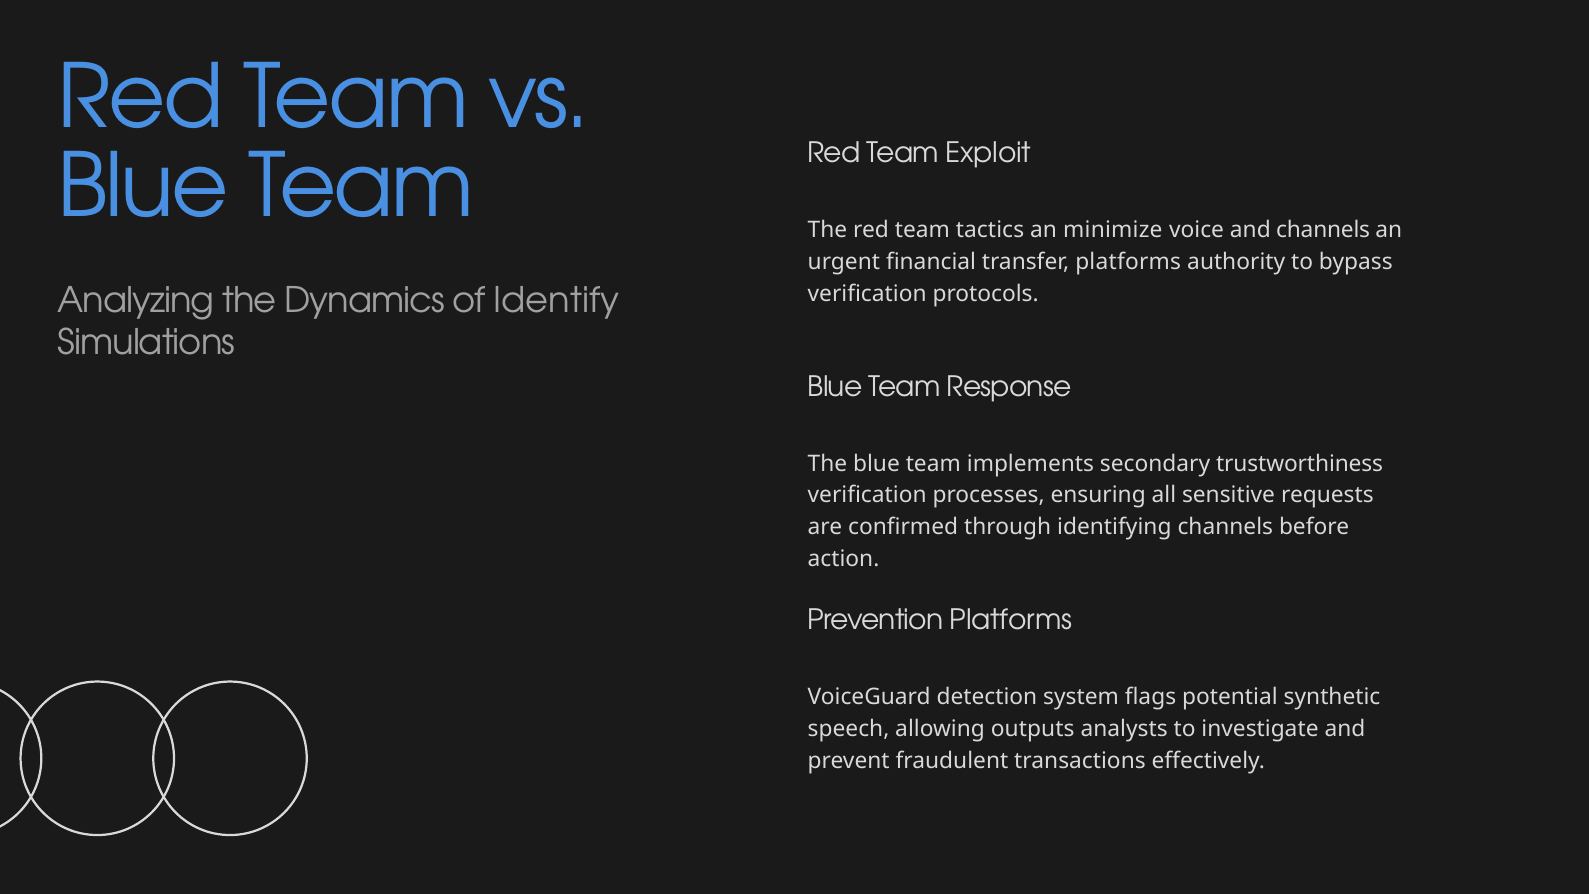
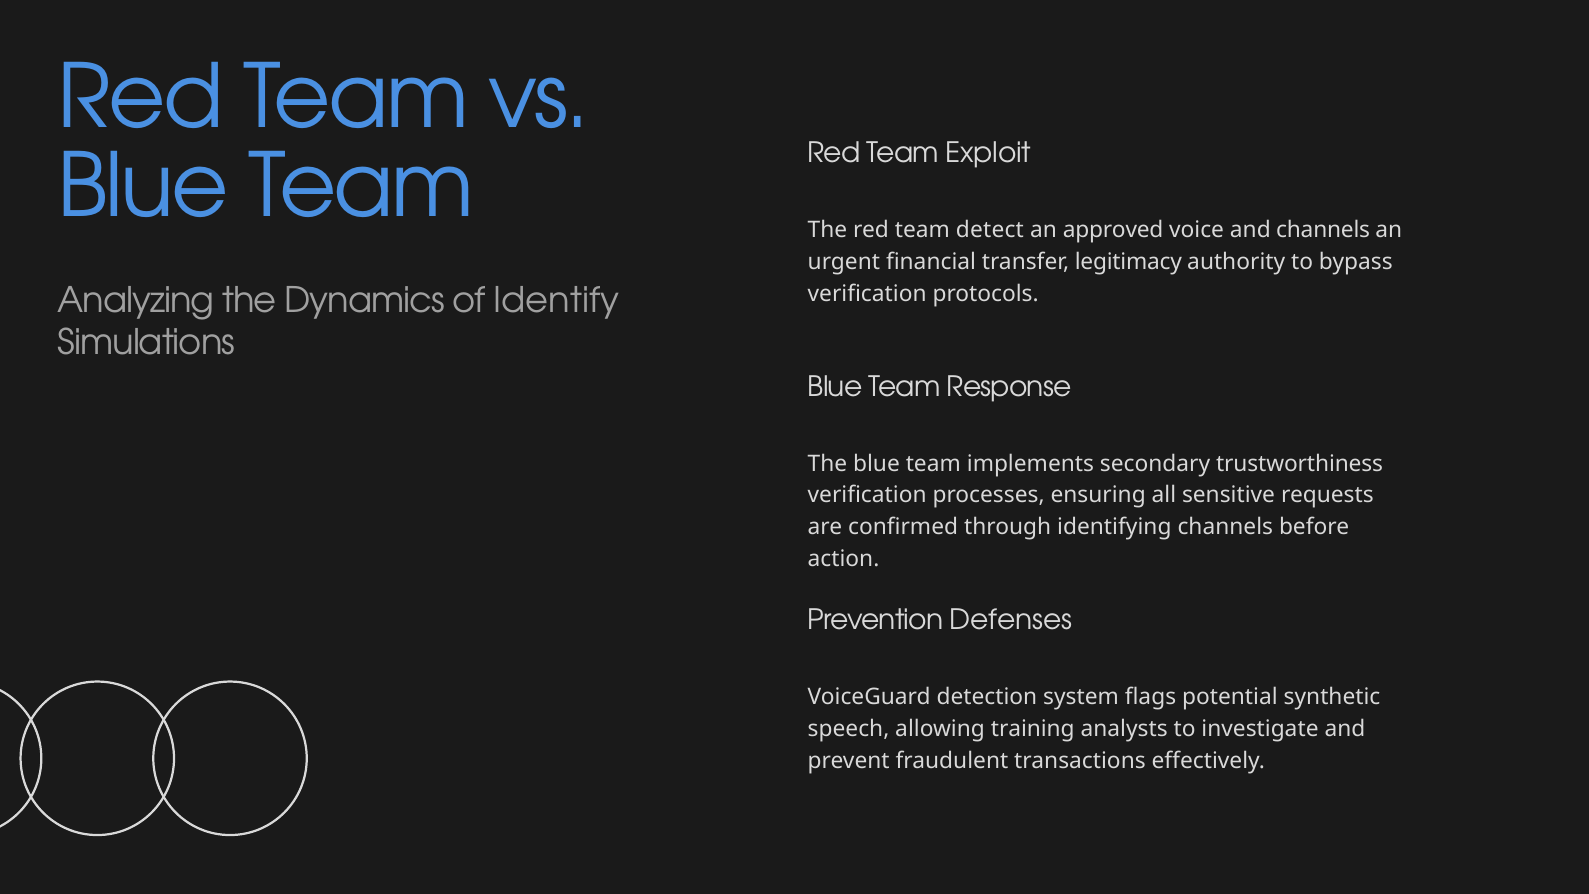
tactics: tactics -> detect
minimize: minimize -> approved
transfer platforms: platforms -> legitimacy
Prevention Platforms: Platforms -> Defenses
outputs: outputs -> training
